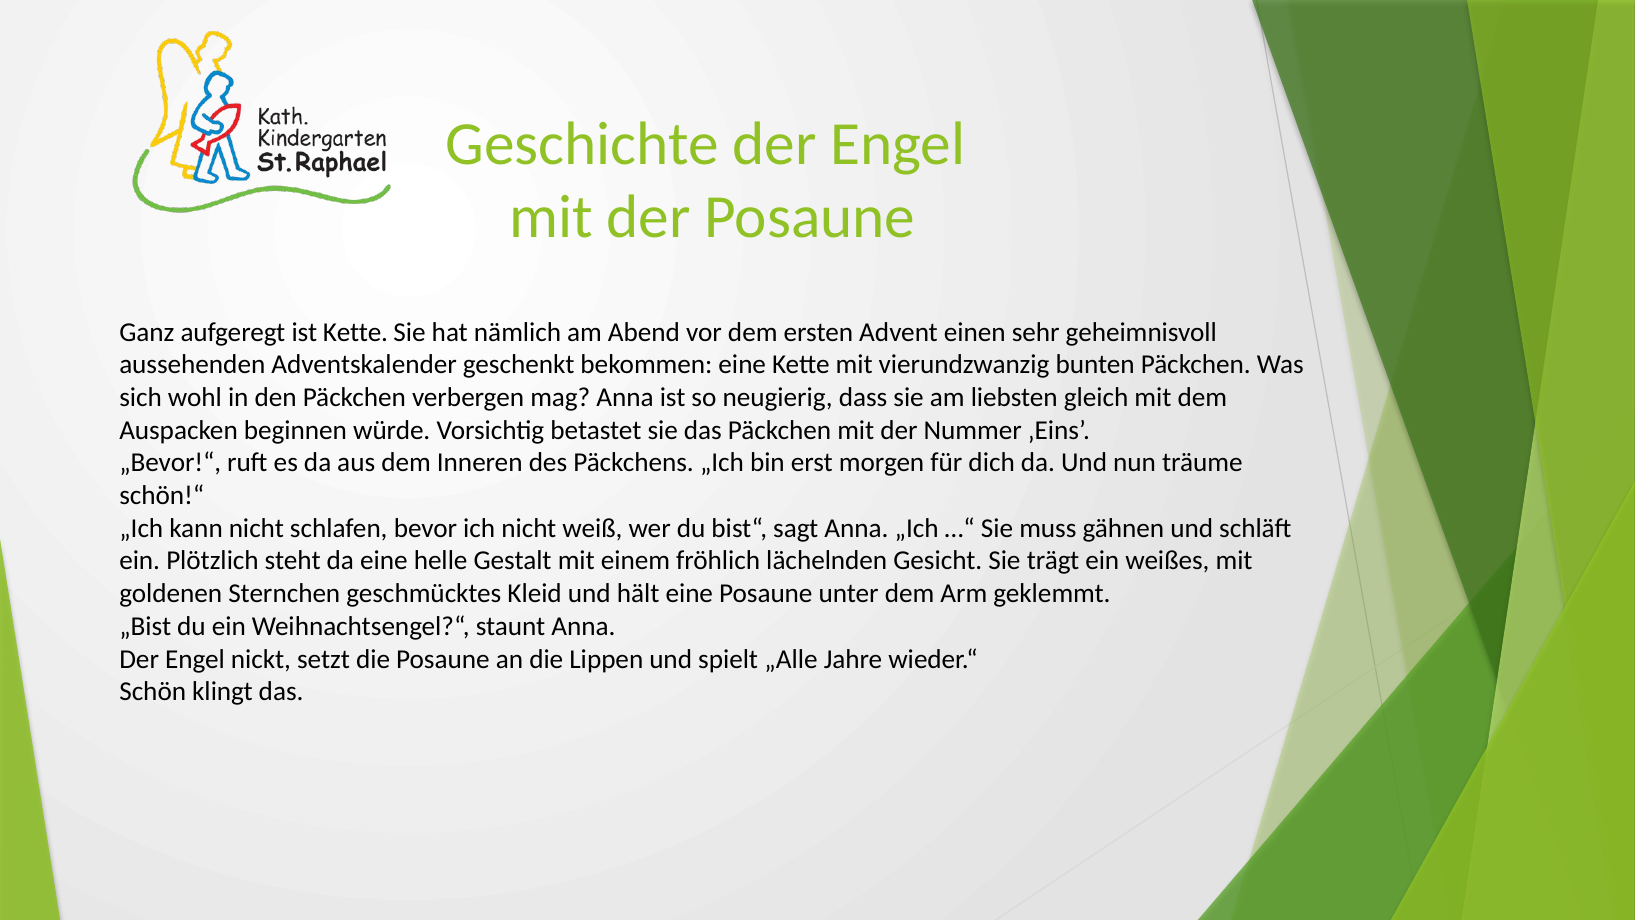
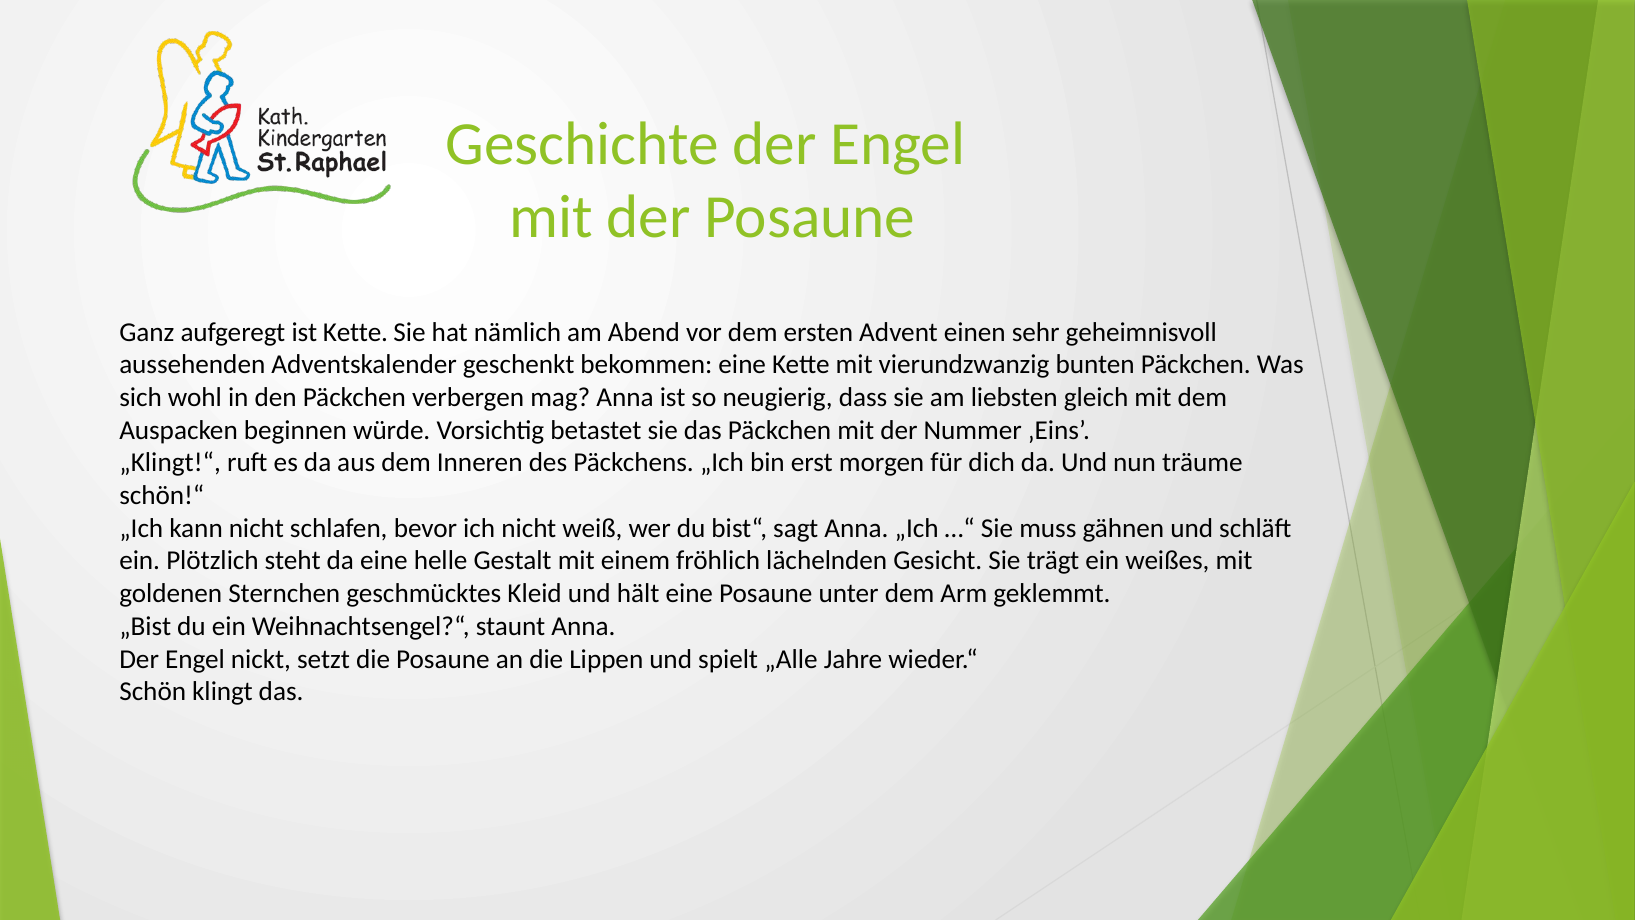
„Bevor!“: „Bevor!“ -> „Klingt!“
